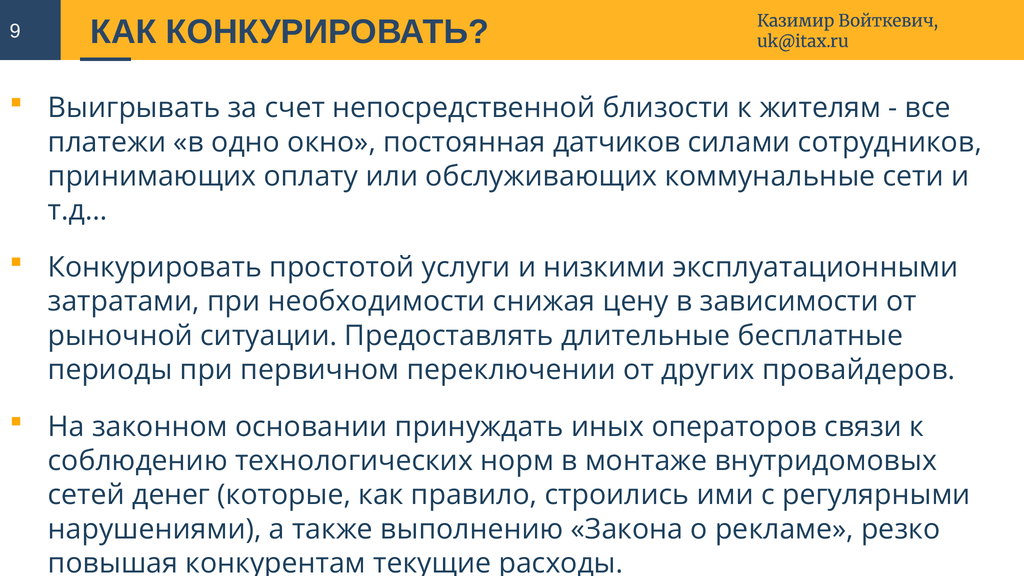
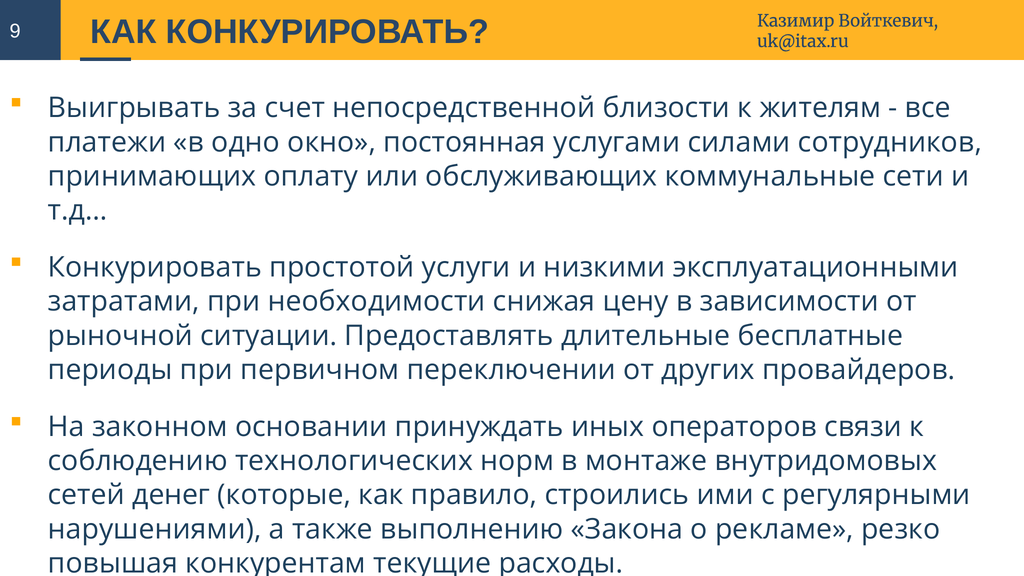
датчиков: датчиков -> услугами
